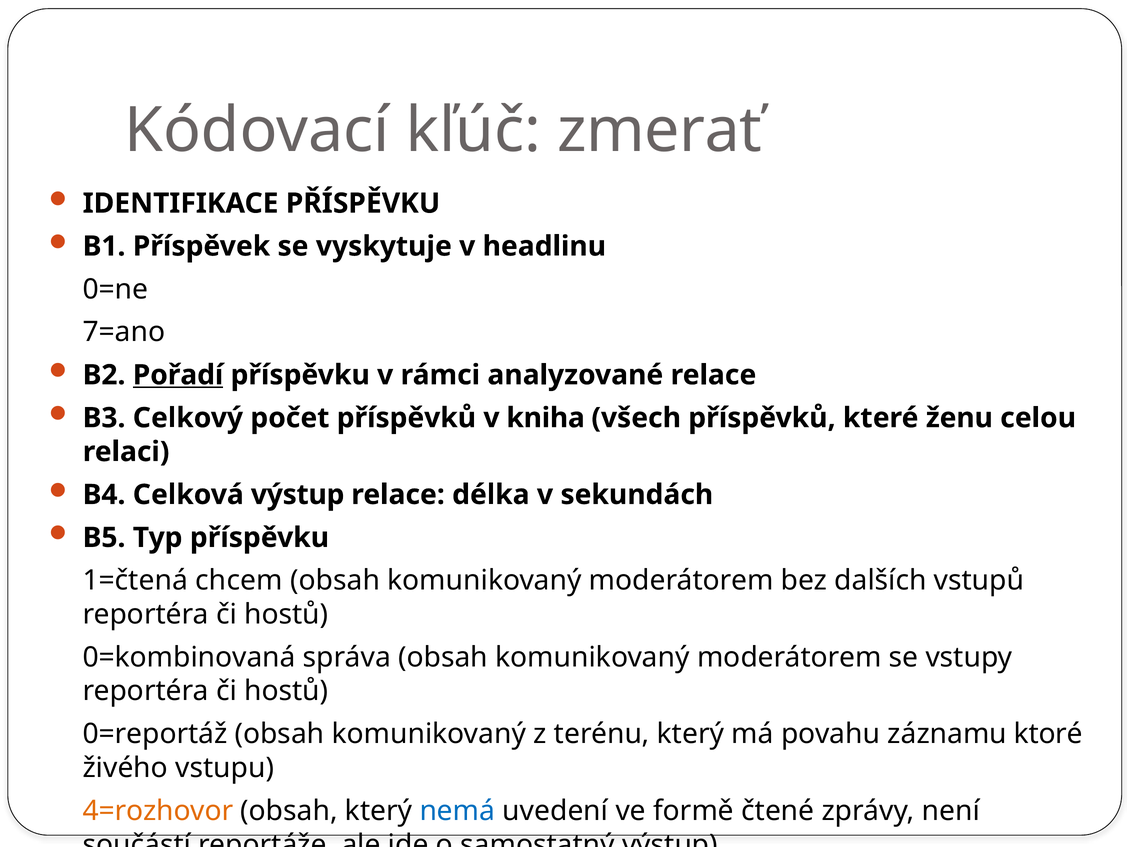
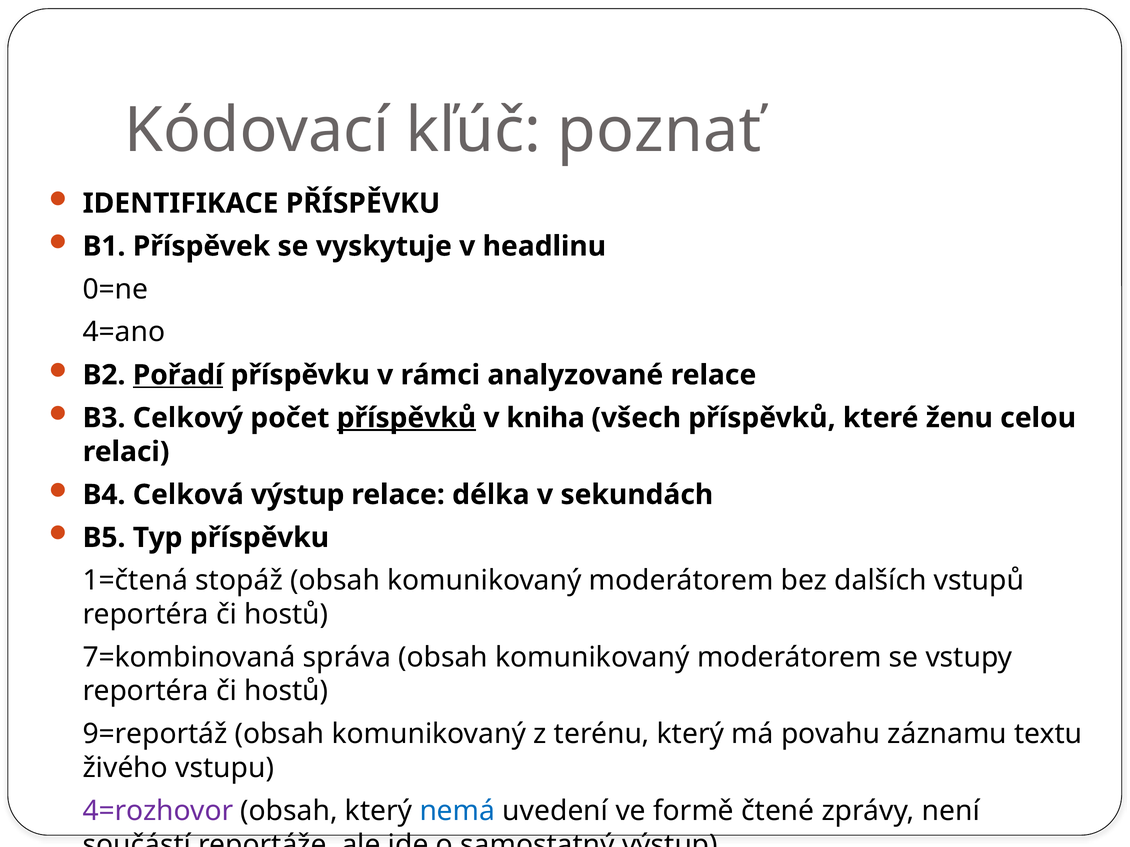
zmerať: zmerať -> poznať
7=ano: 7=ano -> 4=ano
příspěvků at (406, 418) underline: none -> present
chcem: chcem -> stopáž
0=kombinovaná: 0=kombinovaná -> 7=kombinovaná
0=reportáž: 0=reportáž -> 9=reportáž
ktoré: ktoré -> textu
4=rozhovor colour: orange -> purple
